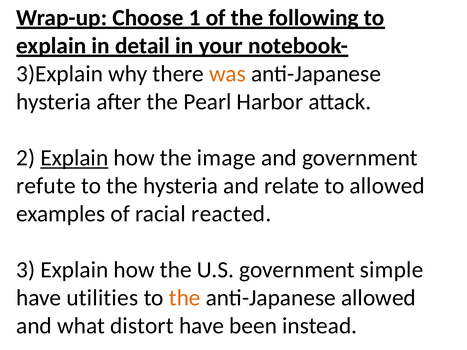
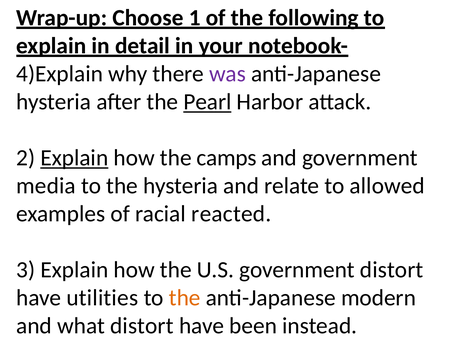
3)Explain: 3)Explain -> 4)Explain
was colour: orange -> purple
Pearl underline: none -> present
image: image -> camps
refute: refute -> media
government simple: simple -> distort
anti-Japanese allowed: allowed -> modern
